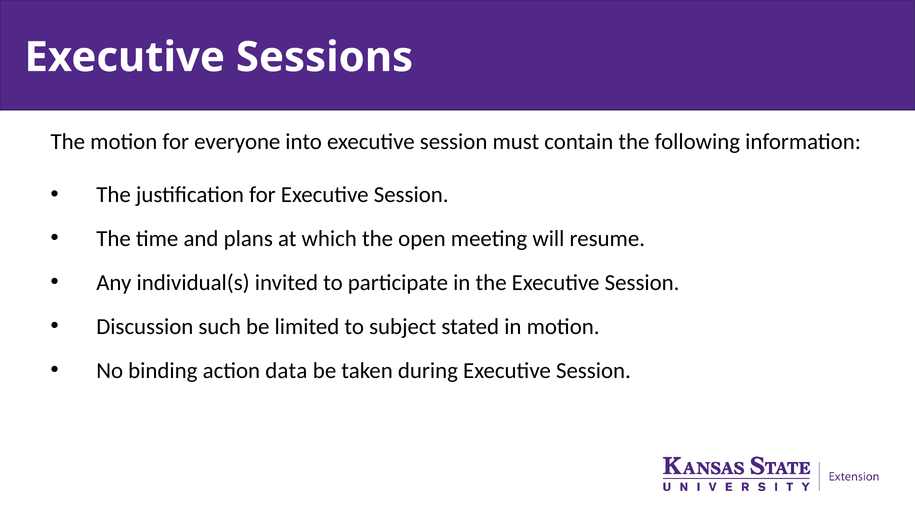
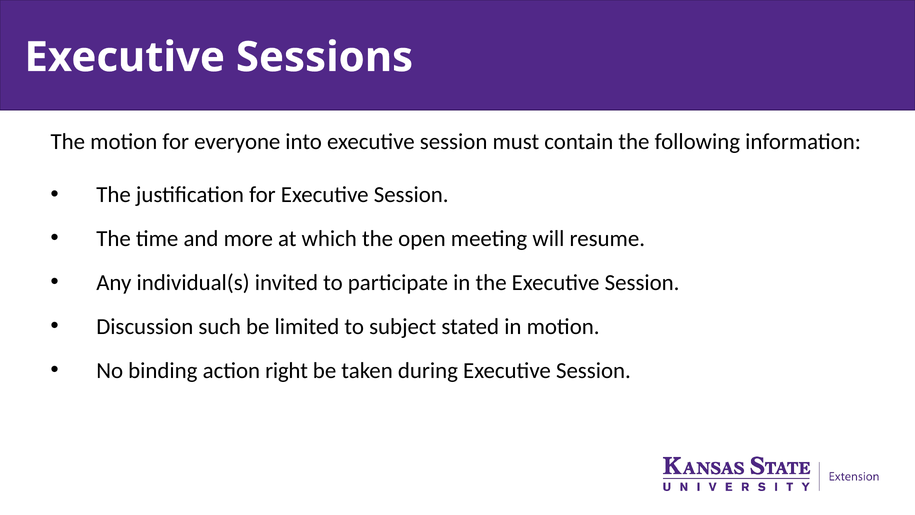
plans: plans -> more
data: data -> right
